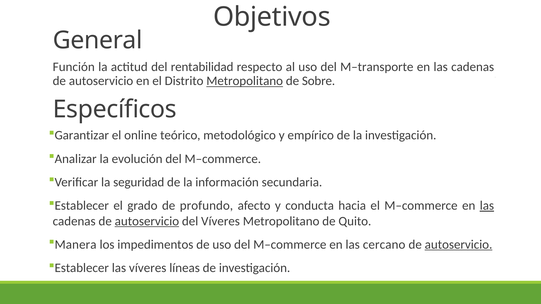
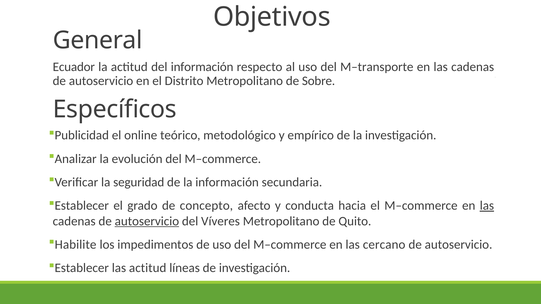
Función: Función -> Ecuador
del rentabilidad: rentabilidad -> información
Metropolitano at (245, 81) underline: present -> none
Garantizar: Garantizar -> Publicidad
profundo: profundo -> concepto
Manera: Manera -> Habilite
autoservicio at (459, 245) underline: present -> none
las víveres: víveres -> actitud
